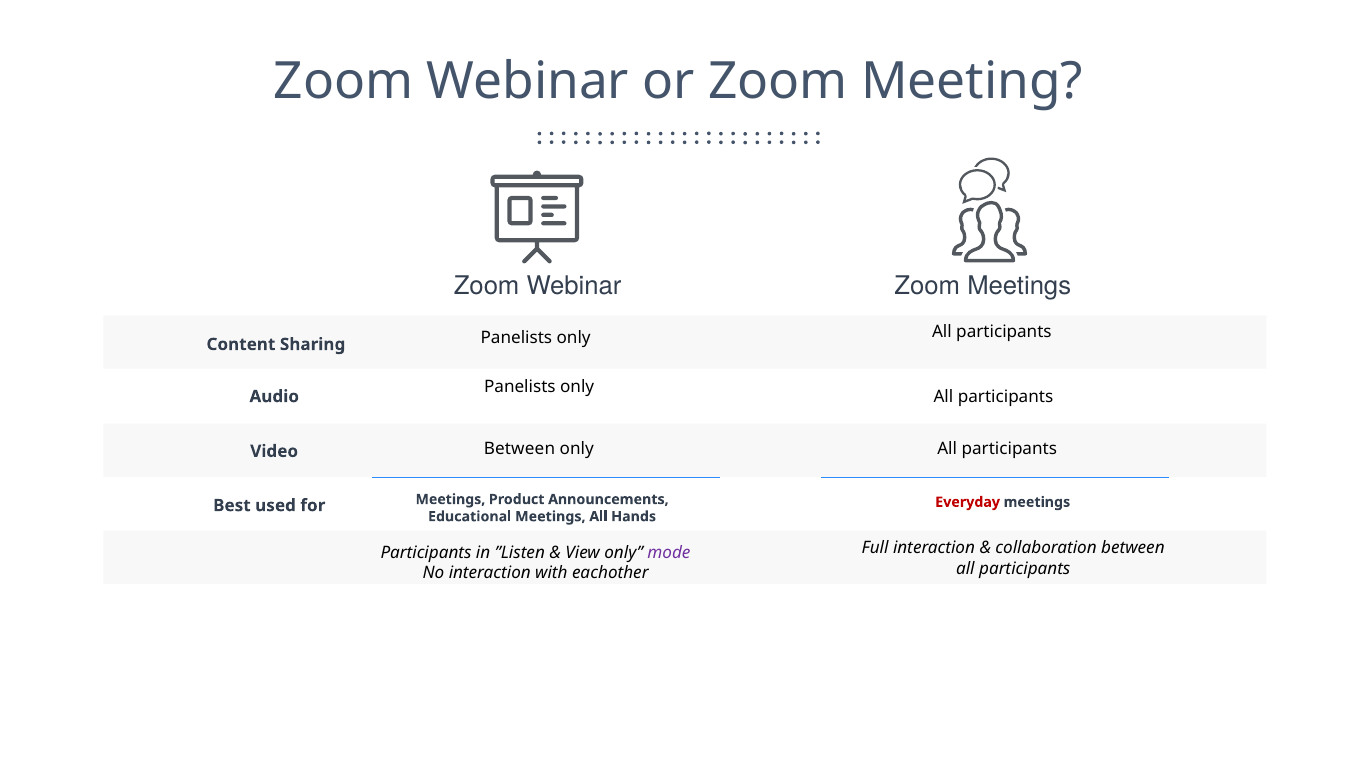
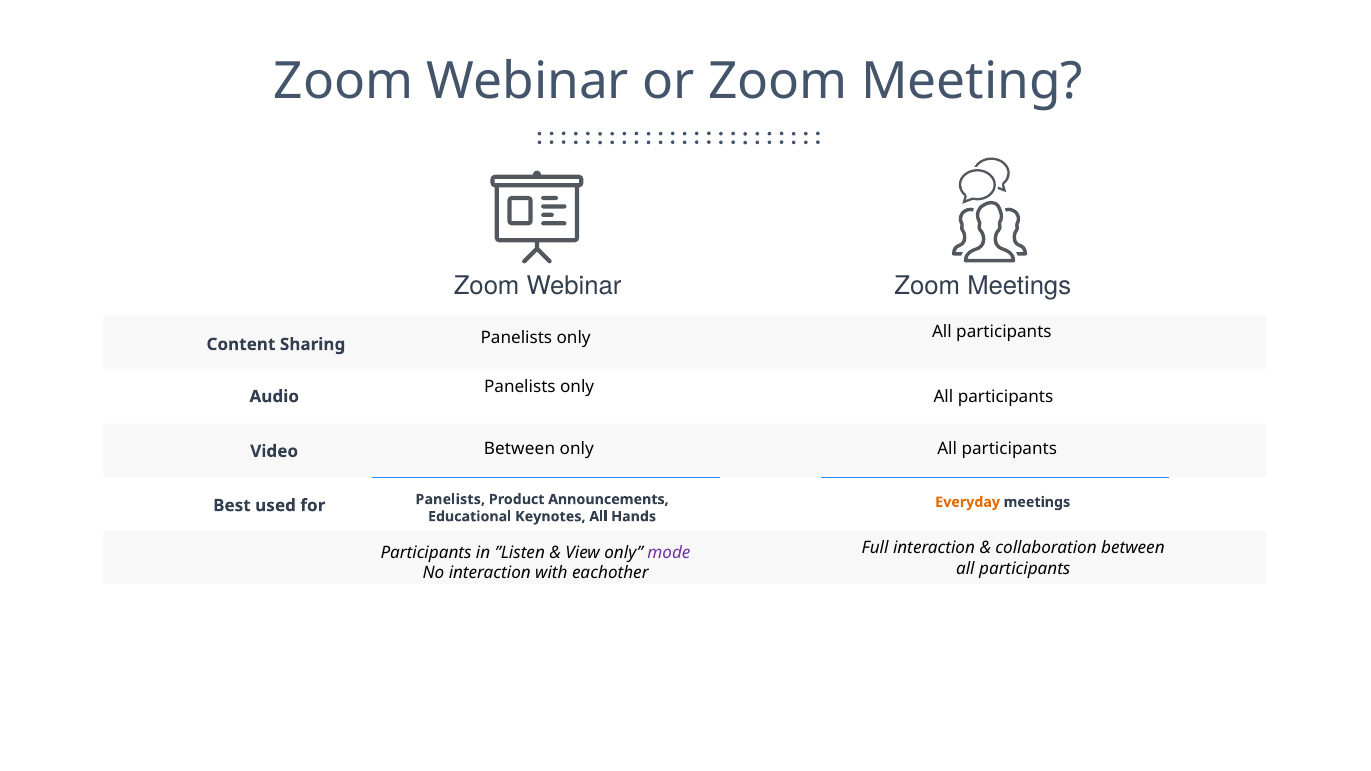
Everyday colour: red -> orange
for Meetings: Meetings -> Panelists
Educational Meetings: Meetings -> Keynotes
